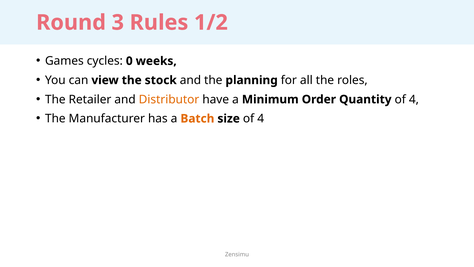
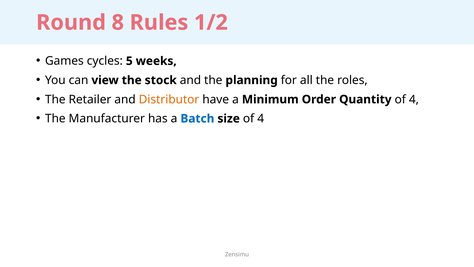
3: 3 -> 8
0: 0 -> 5
Batch colour: orange -> blue
